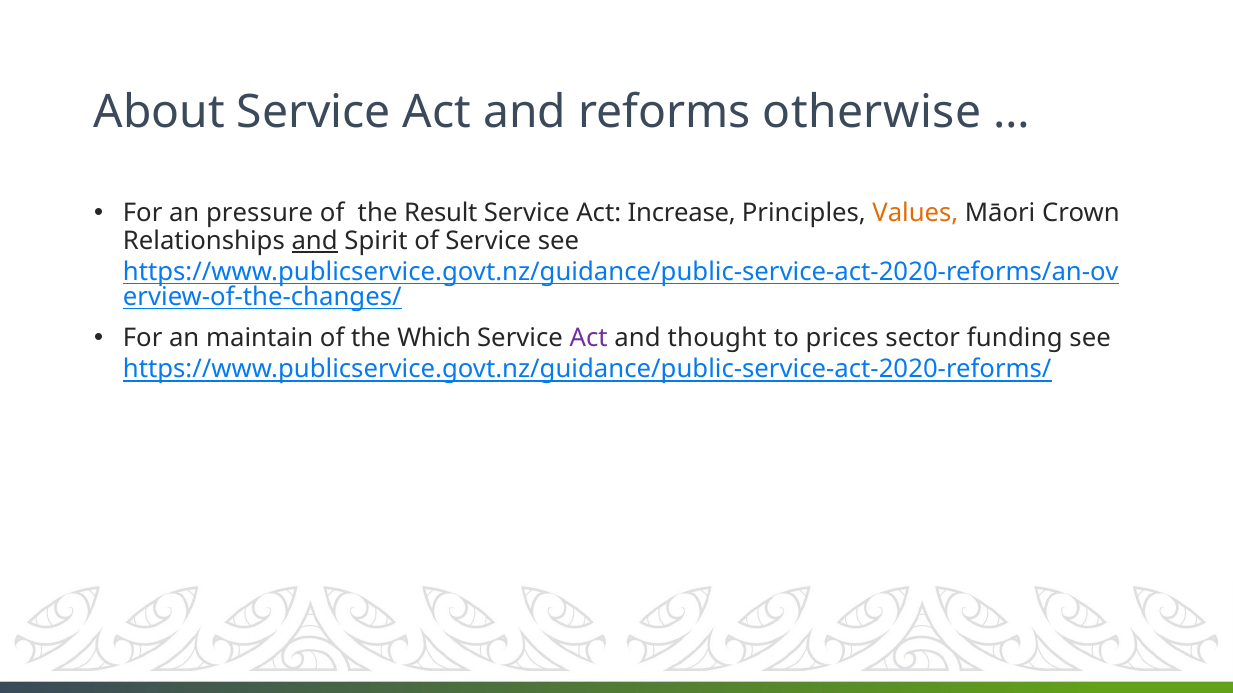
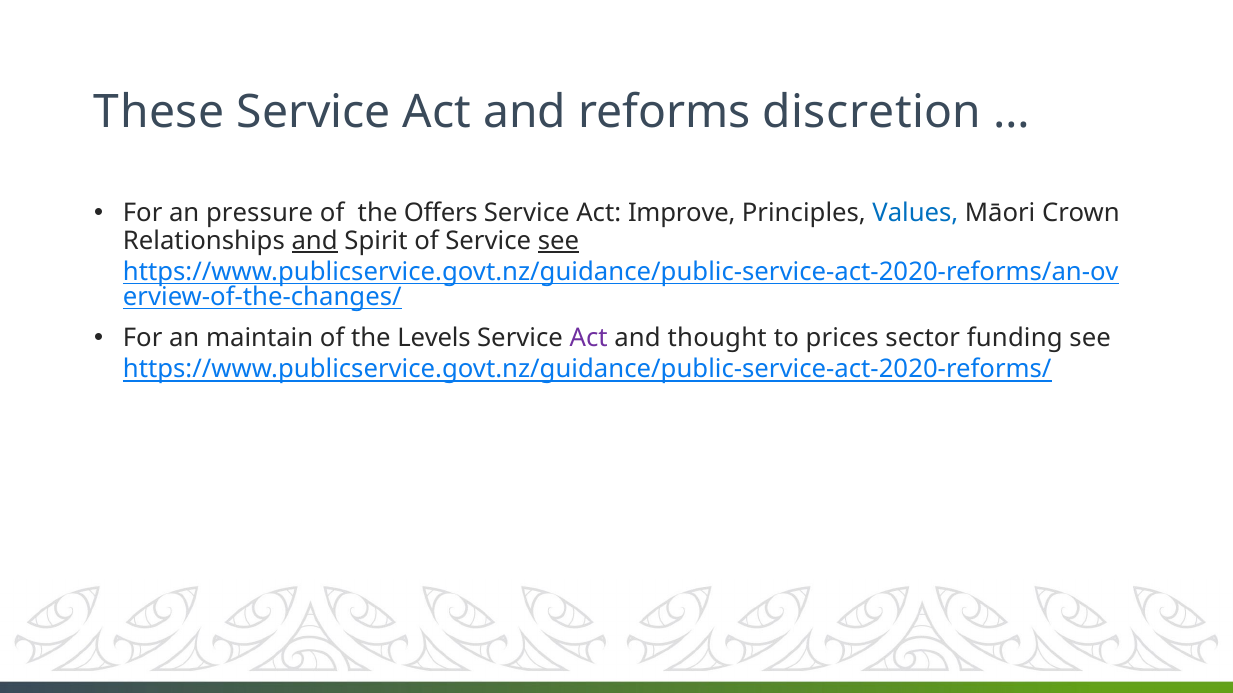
About: About -> These
otherwise: otherwise -> discretion
Result: Result -> Offers
Increase: Increase -> Improve
Values colour: orange -> blue
see at (559, 241) underline: none -> present
Which: Which -> Levels
